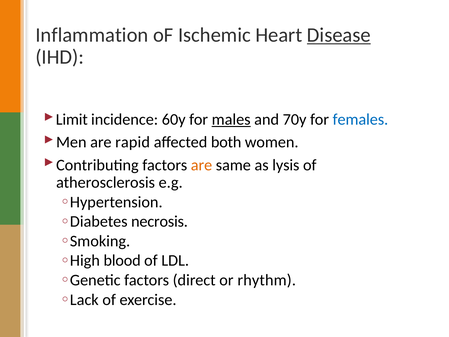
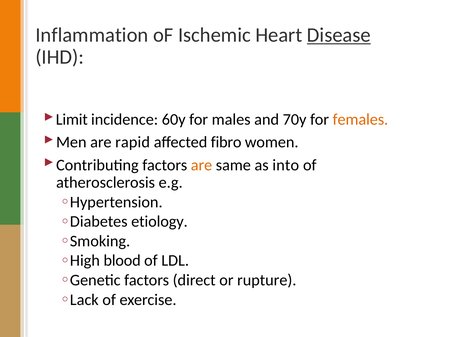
males underline: present -> none
females colour: blue -> orange
both: both -> fibro
lysis: lysis -> into
necrosis: necrosis -> etiology
rhythm: rhythm -> rupture
